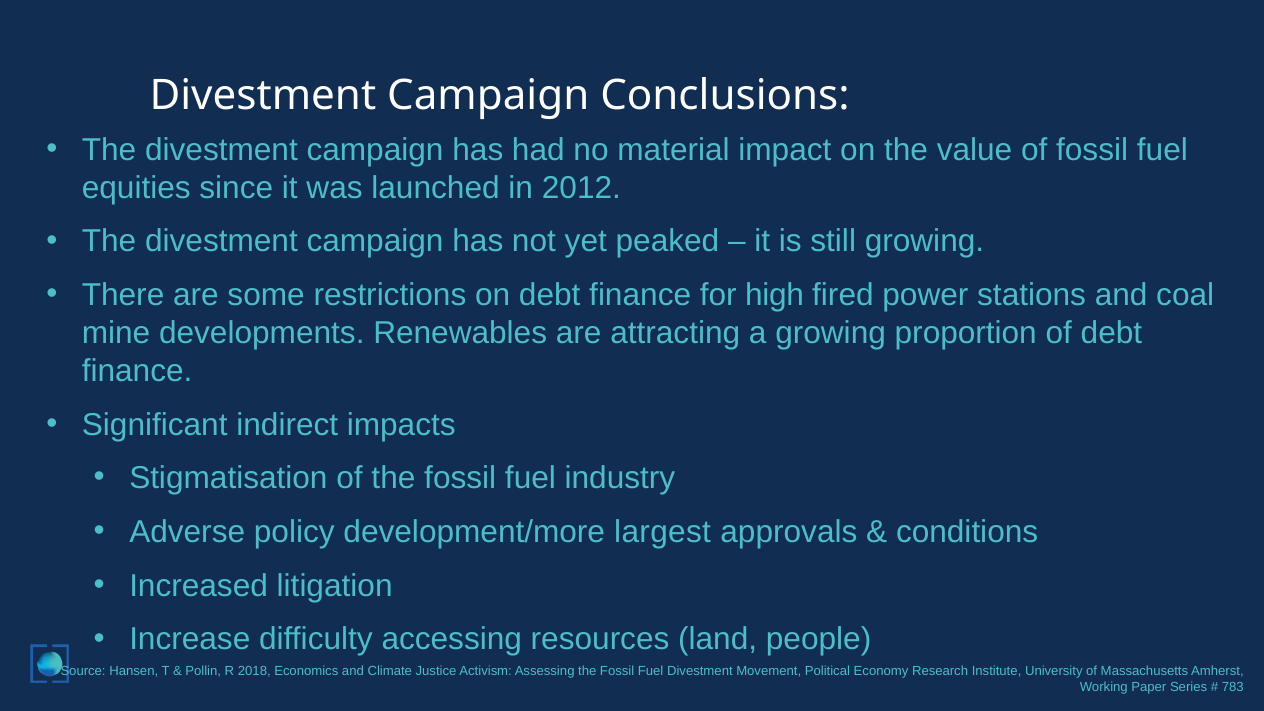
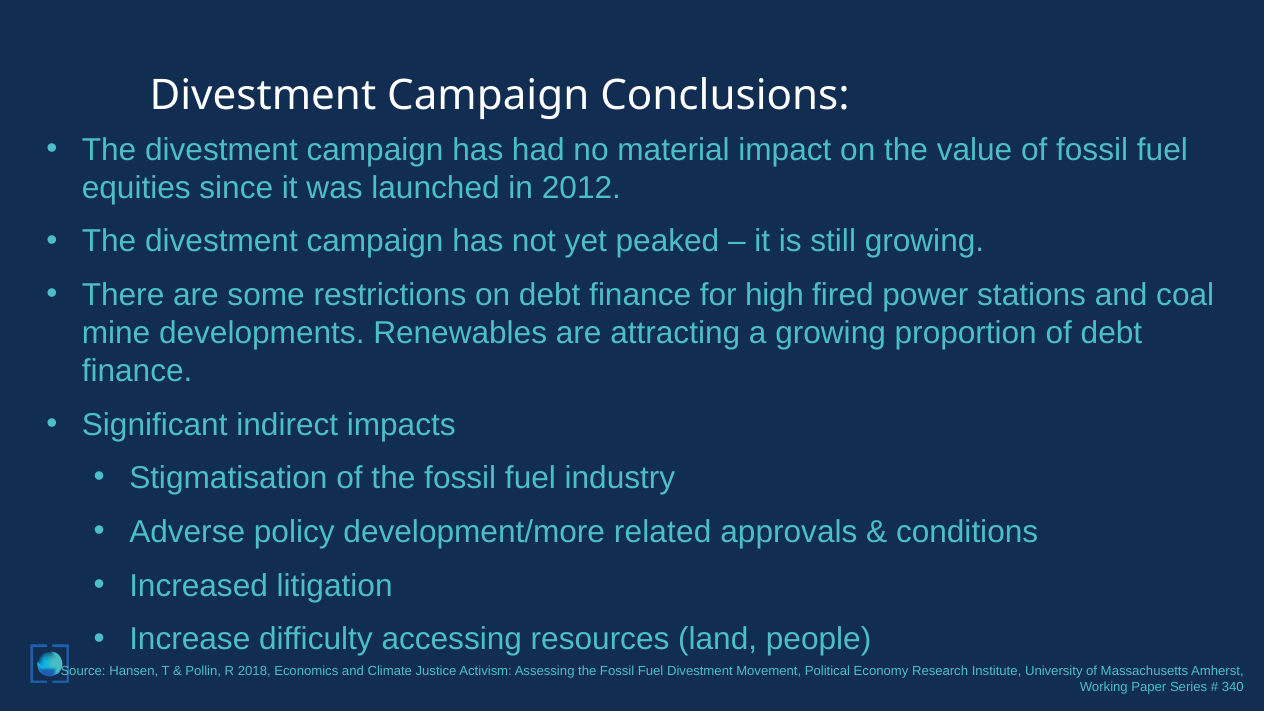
largest: largest -> related
783: 783 -> 340
